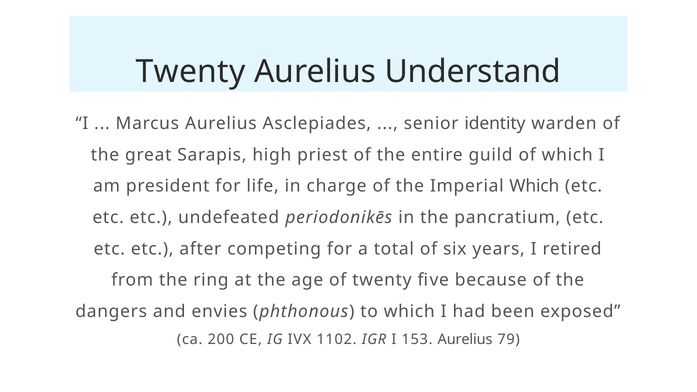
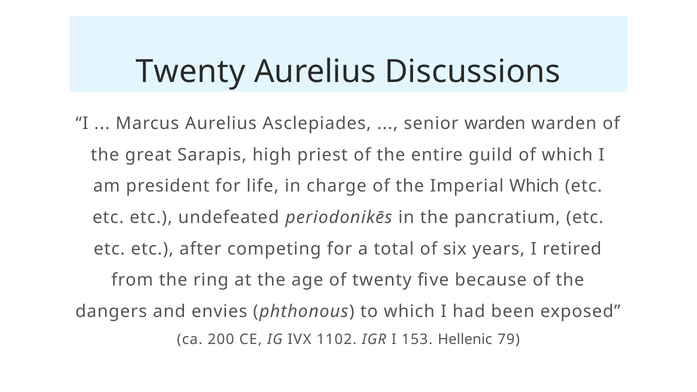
Understand: Understand -> Discussions
senior identity: identity -> warden
153 Aurelius: Aurelius -> Hellenic
